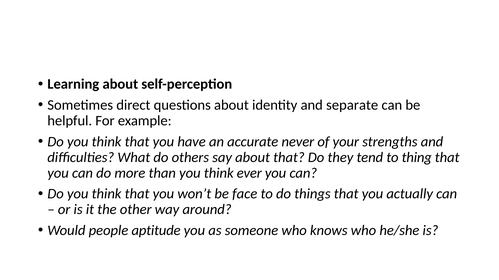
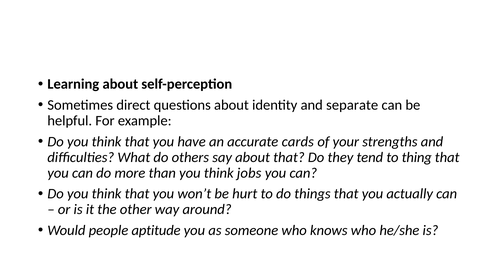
never: never -> cards
ever: ever -> jobs
face: face -> hurt
